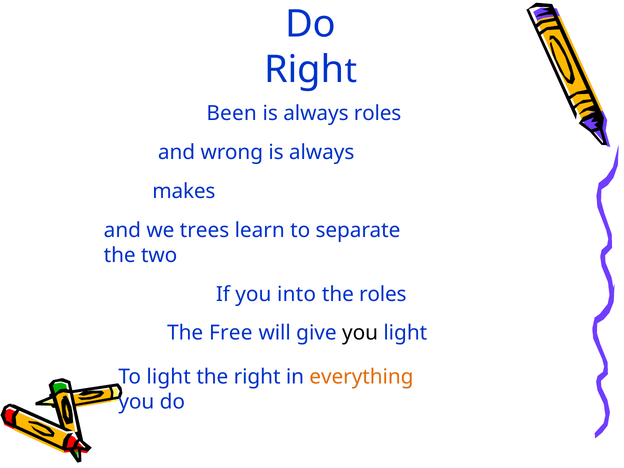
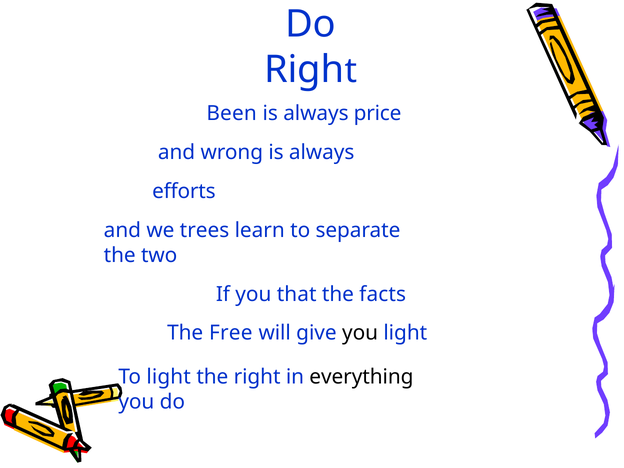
always roles: roles -> price
makes: makes -> efforts
into: into -> that
the roles: roles -> facts
everything colour: orange -> black
